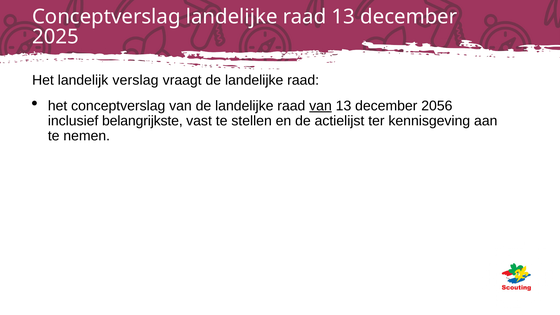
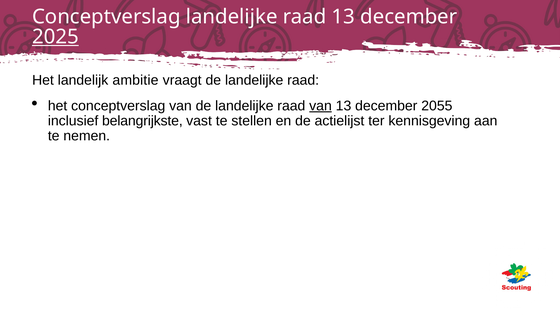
2025 underline: none -> present
verslag: verslag -> ambitie
2056: 2056 -> 2055
